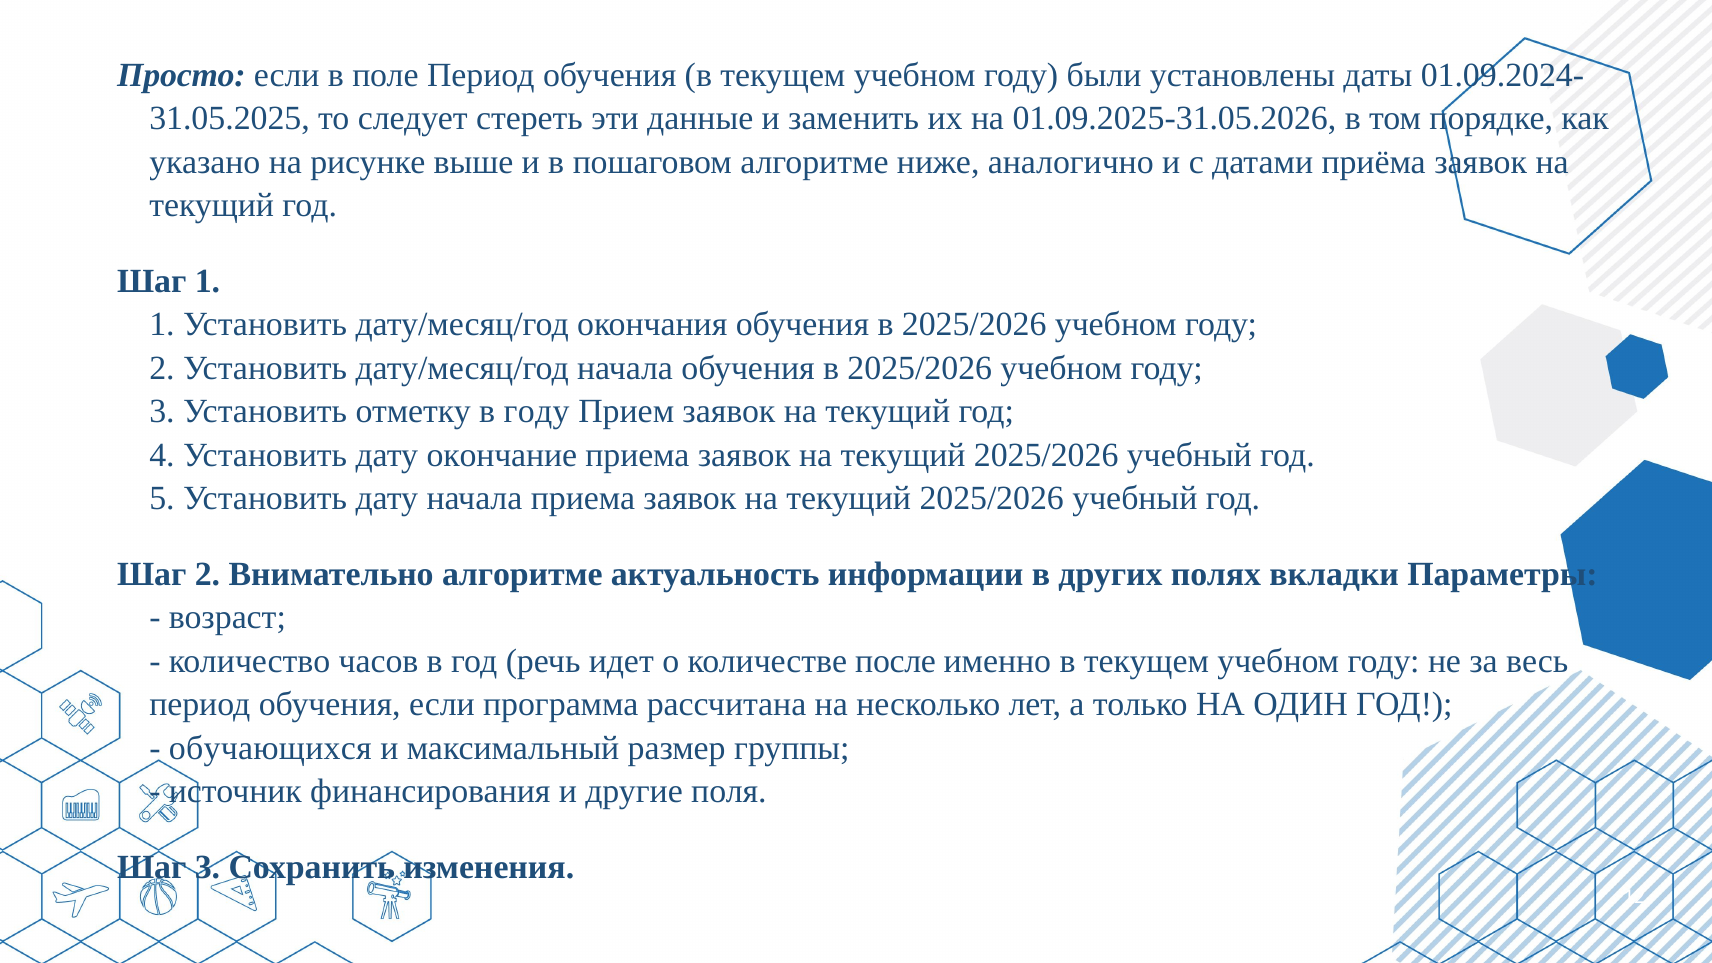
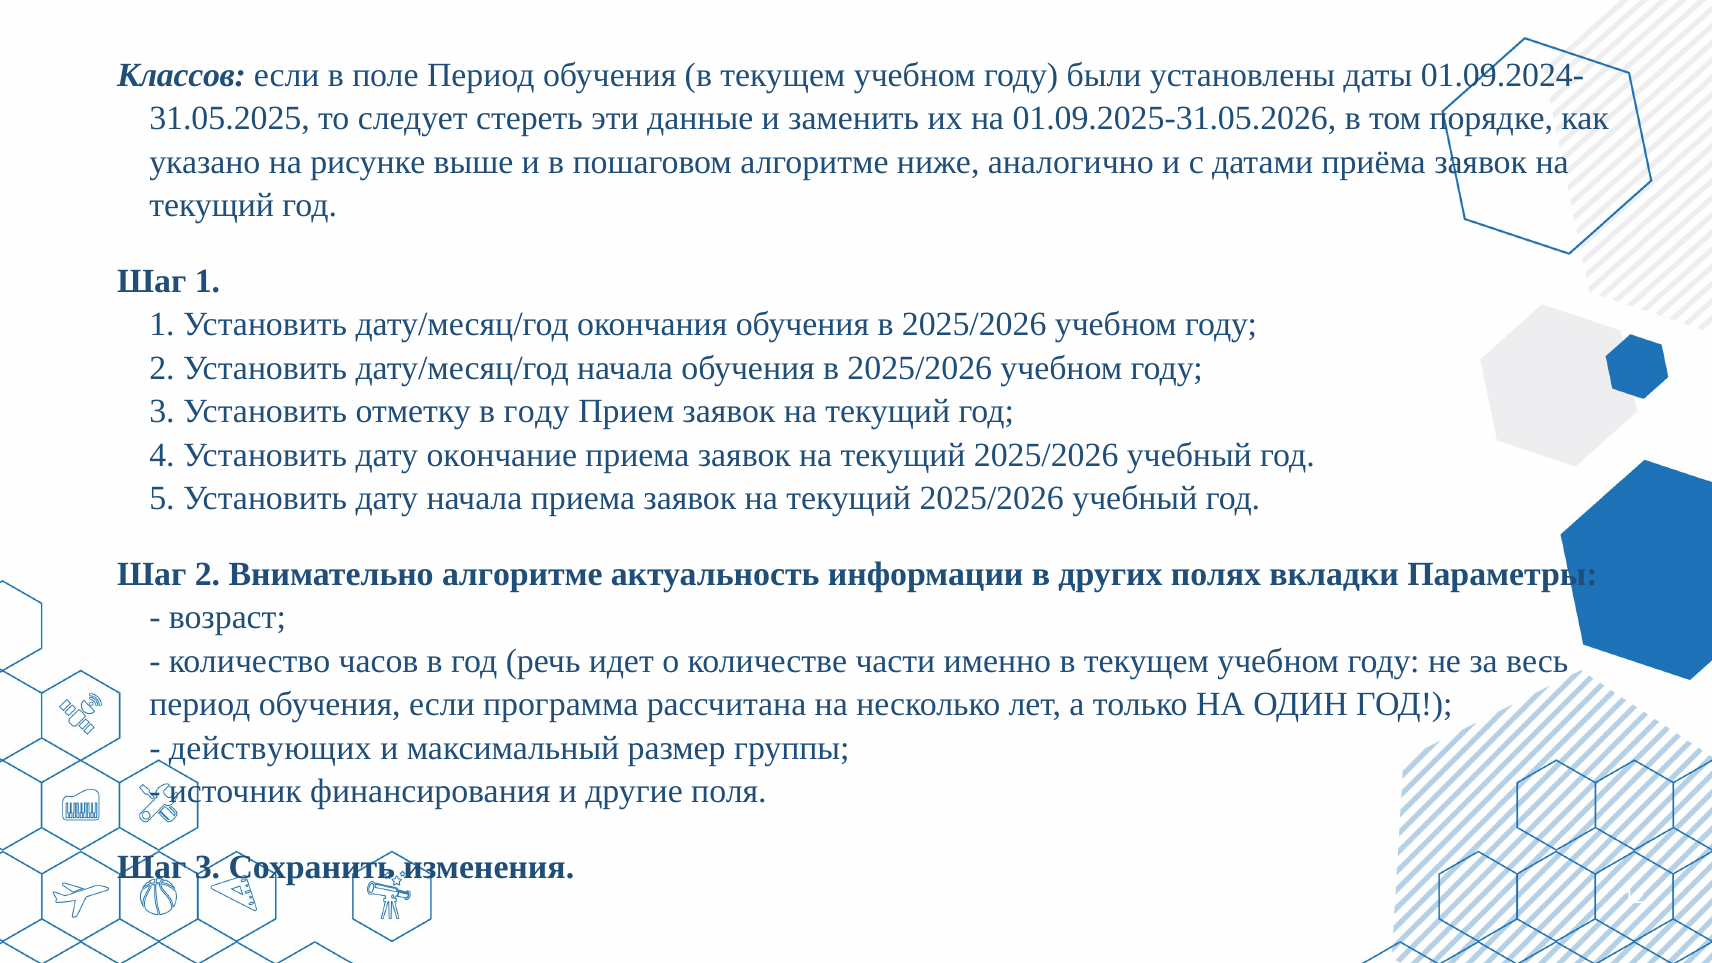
Просто: Просто -> Классов
после: после -> части
обучающихся: обучающихся -> действующих
